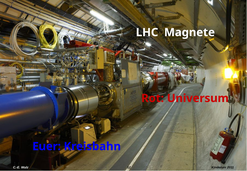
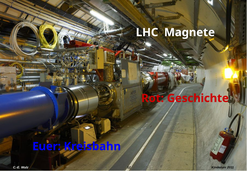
Universum: Universum -> Geschichte
